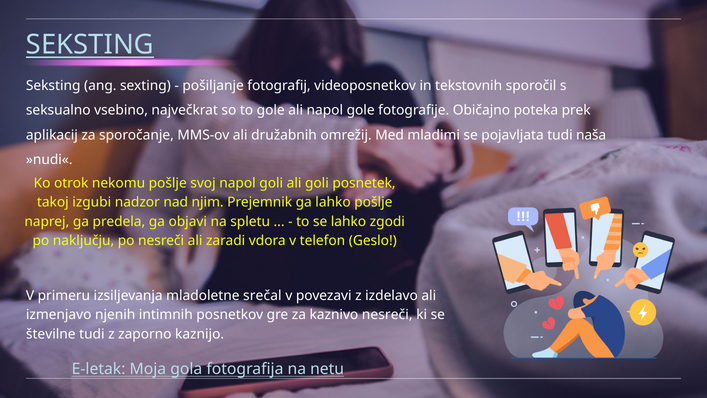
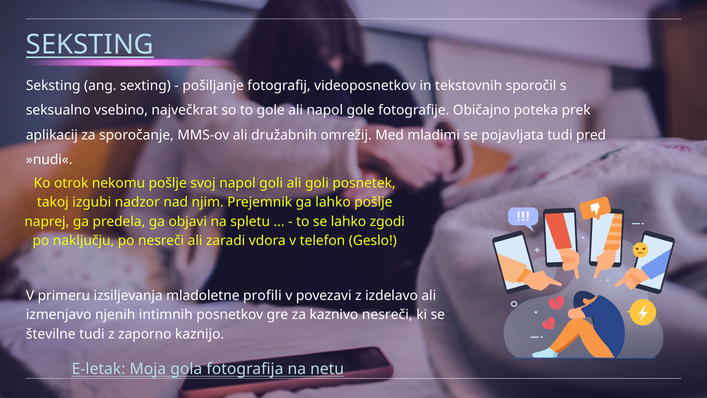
naša: naša -> pred
srečal: srečal -> profili
